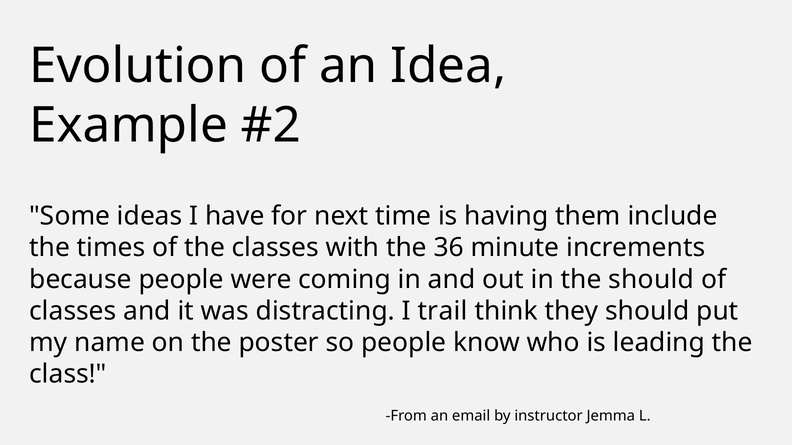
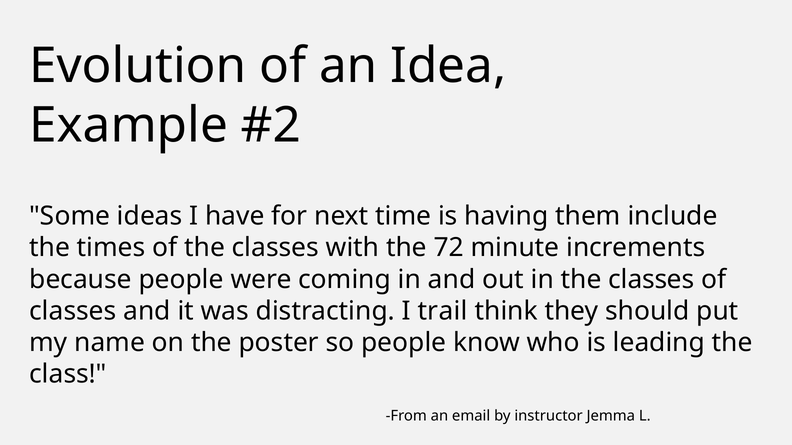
36: 36 -> 72
in the should: should -> classes
